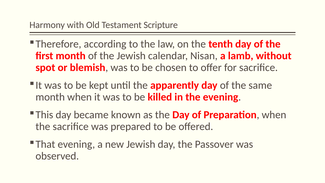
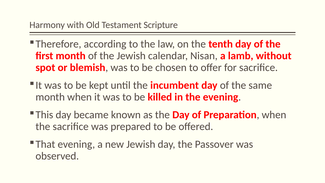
apparently: apparently -> incumbent
